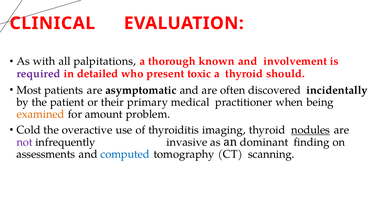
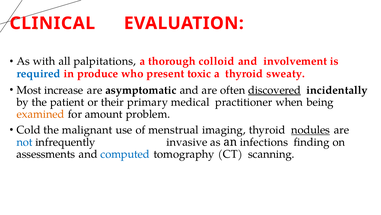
known: known -> colloid
required colour: purple -> blue
detailed: detailed -> produce
should: should -> sweaty
patients: patients -> increase
discovered underline: none -> present
overactive: overactive -> malignant
thyroiditis: thyroiditis -> menstrual
not colour: purple -> blue
dominant: dominant -> infections
